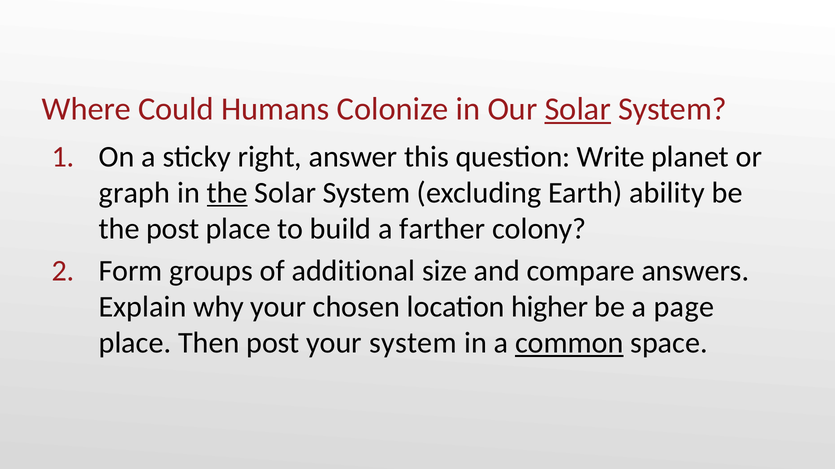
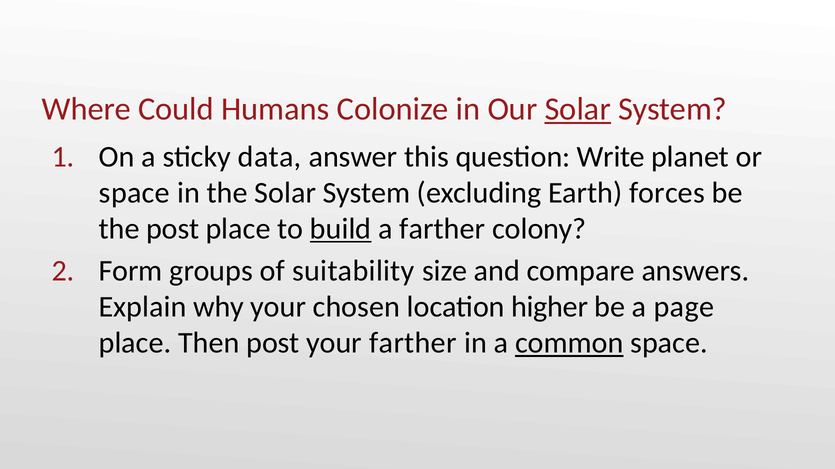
right: right -> data
graph at (134, 193): graph -> space
the at (227, 193) underline: present -> none
ability: ability -> forces
build underline: none -> present
additional: additional -> suitability
your system: system -> farther
